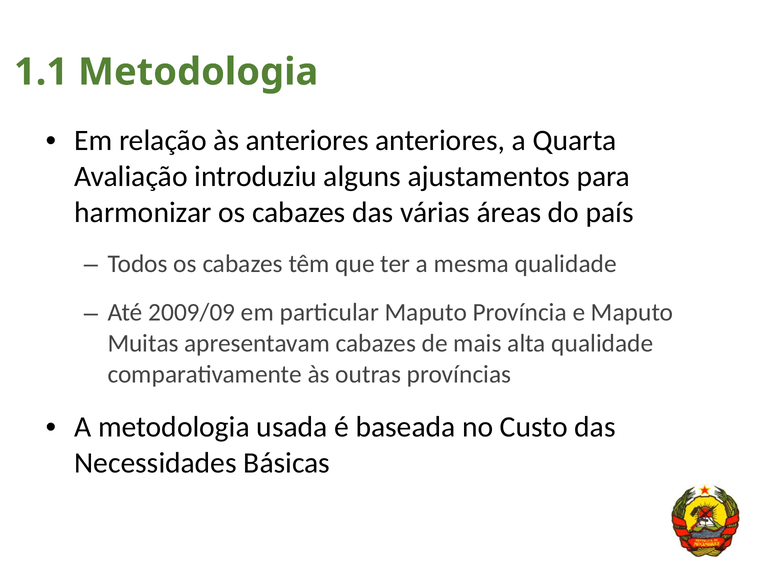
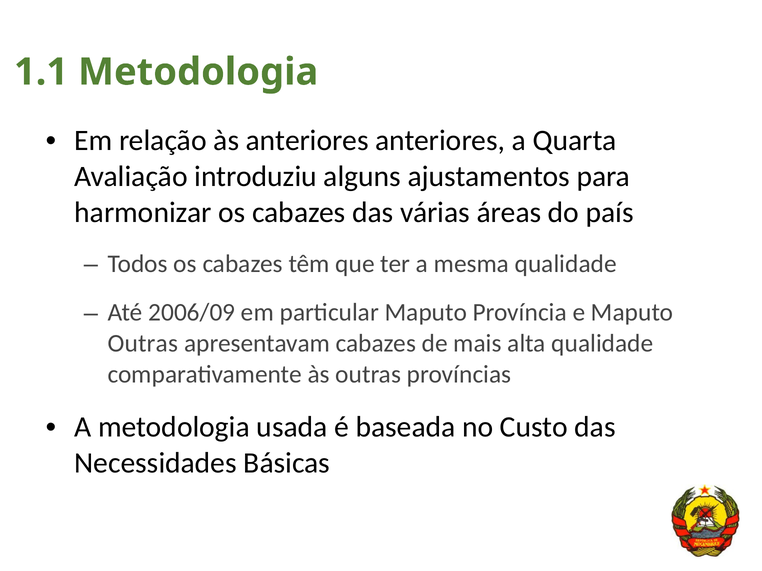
2009/09: 2009/09 -> 2006/09
Muitas at (143, 344): Muitas -> Outras
